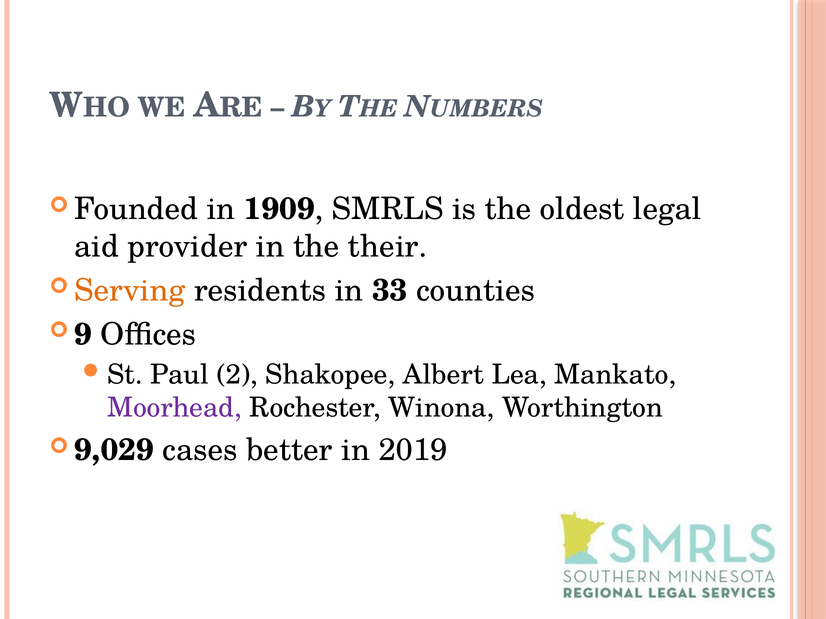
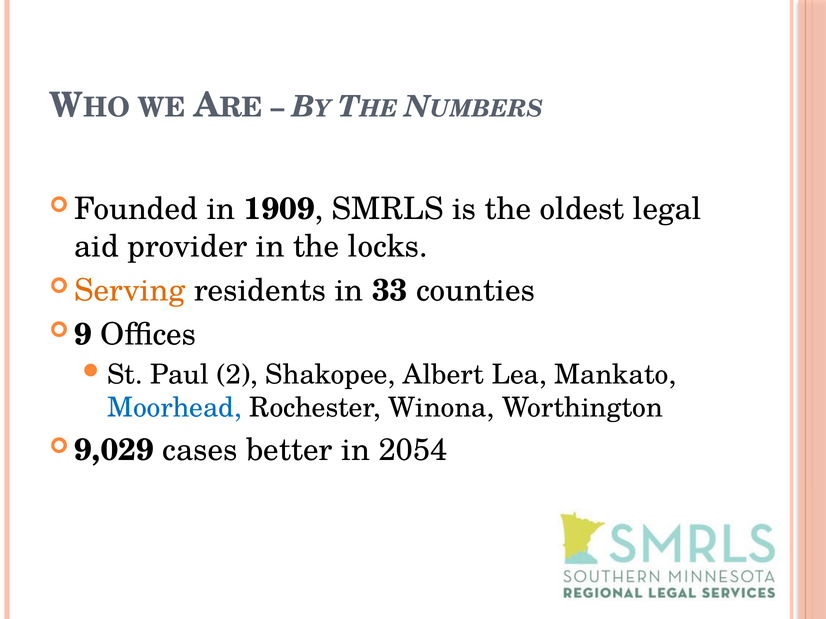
their: their -> locks
Moorhead colour: purple -> blue
2019: 2019 -> 2054
